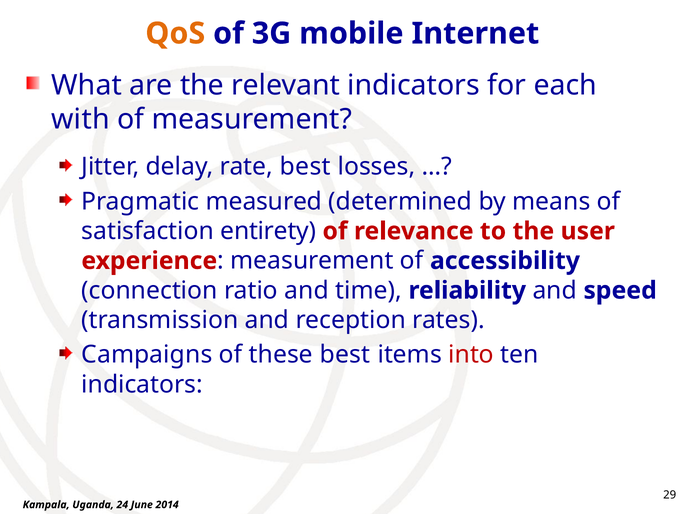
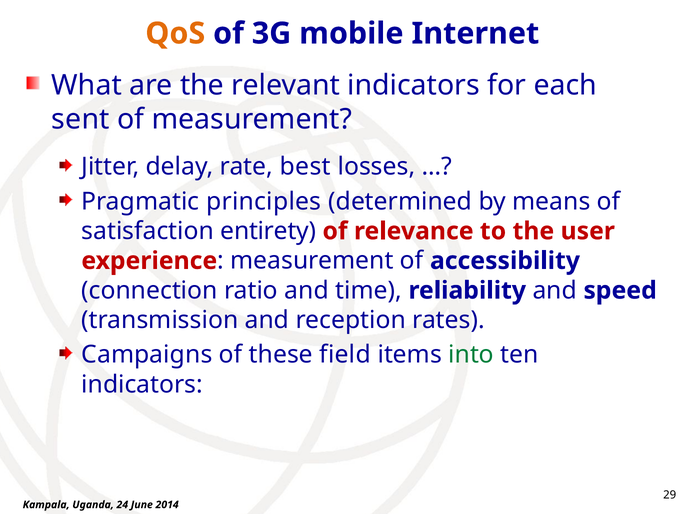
with: with -> sent
measured: measured -> principles
these best: best -> field
into colour: red -> green
